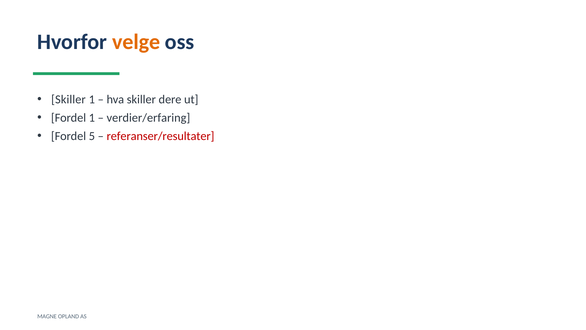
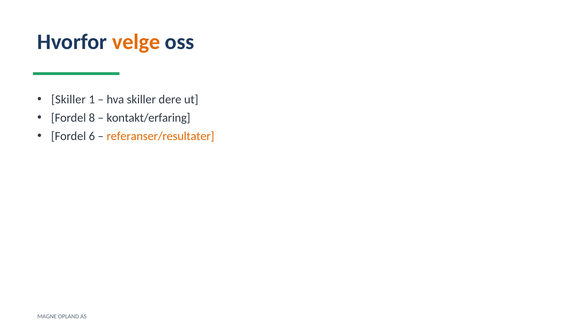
Fordel 1: 1 -> 8
verdier/erfaring: verdier/erfaring -> kontakt/erfaring
5: 5 -> 6
referanser/resultater colour: red -> orange
